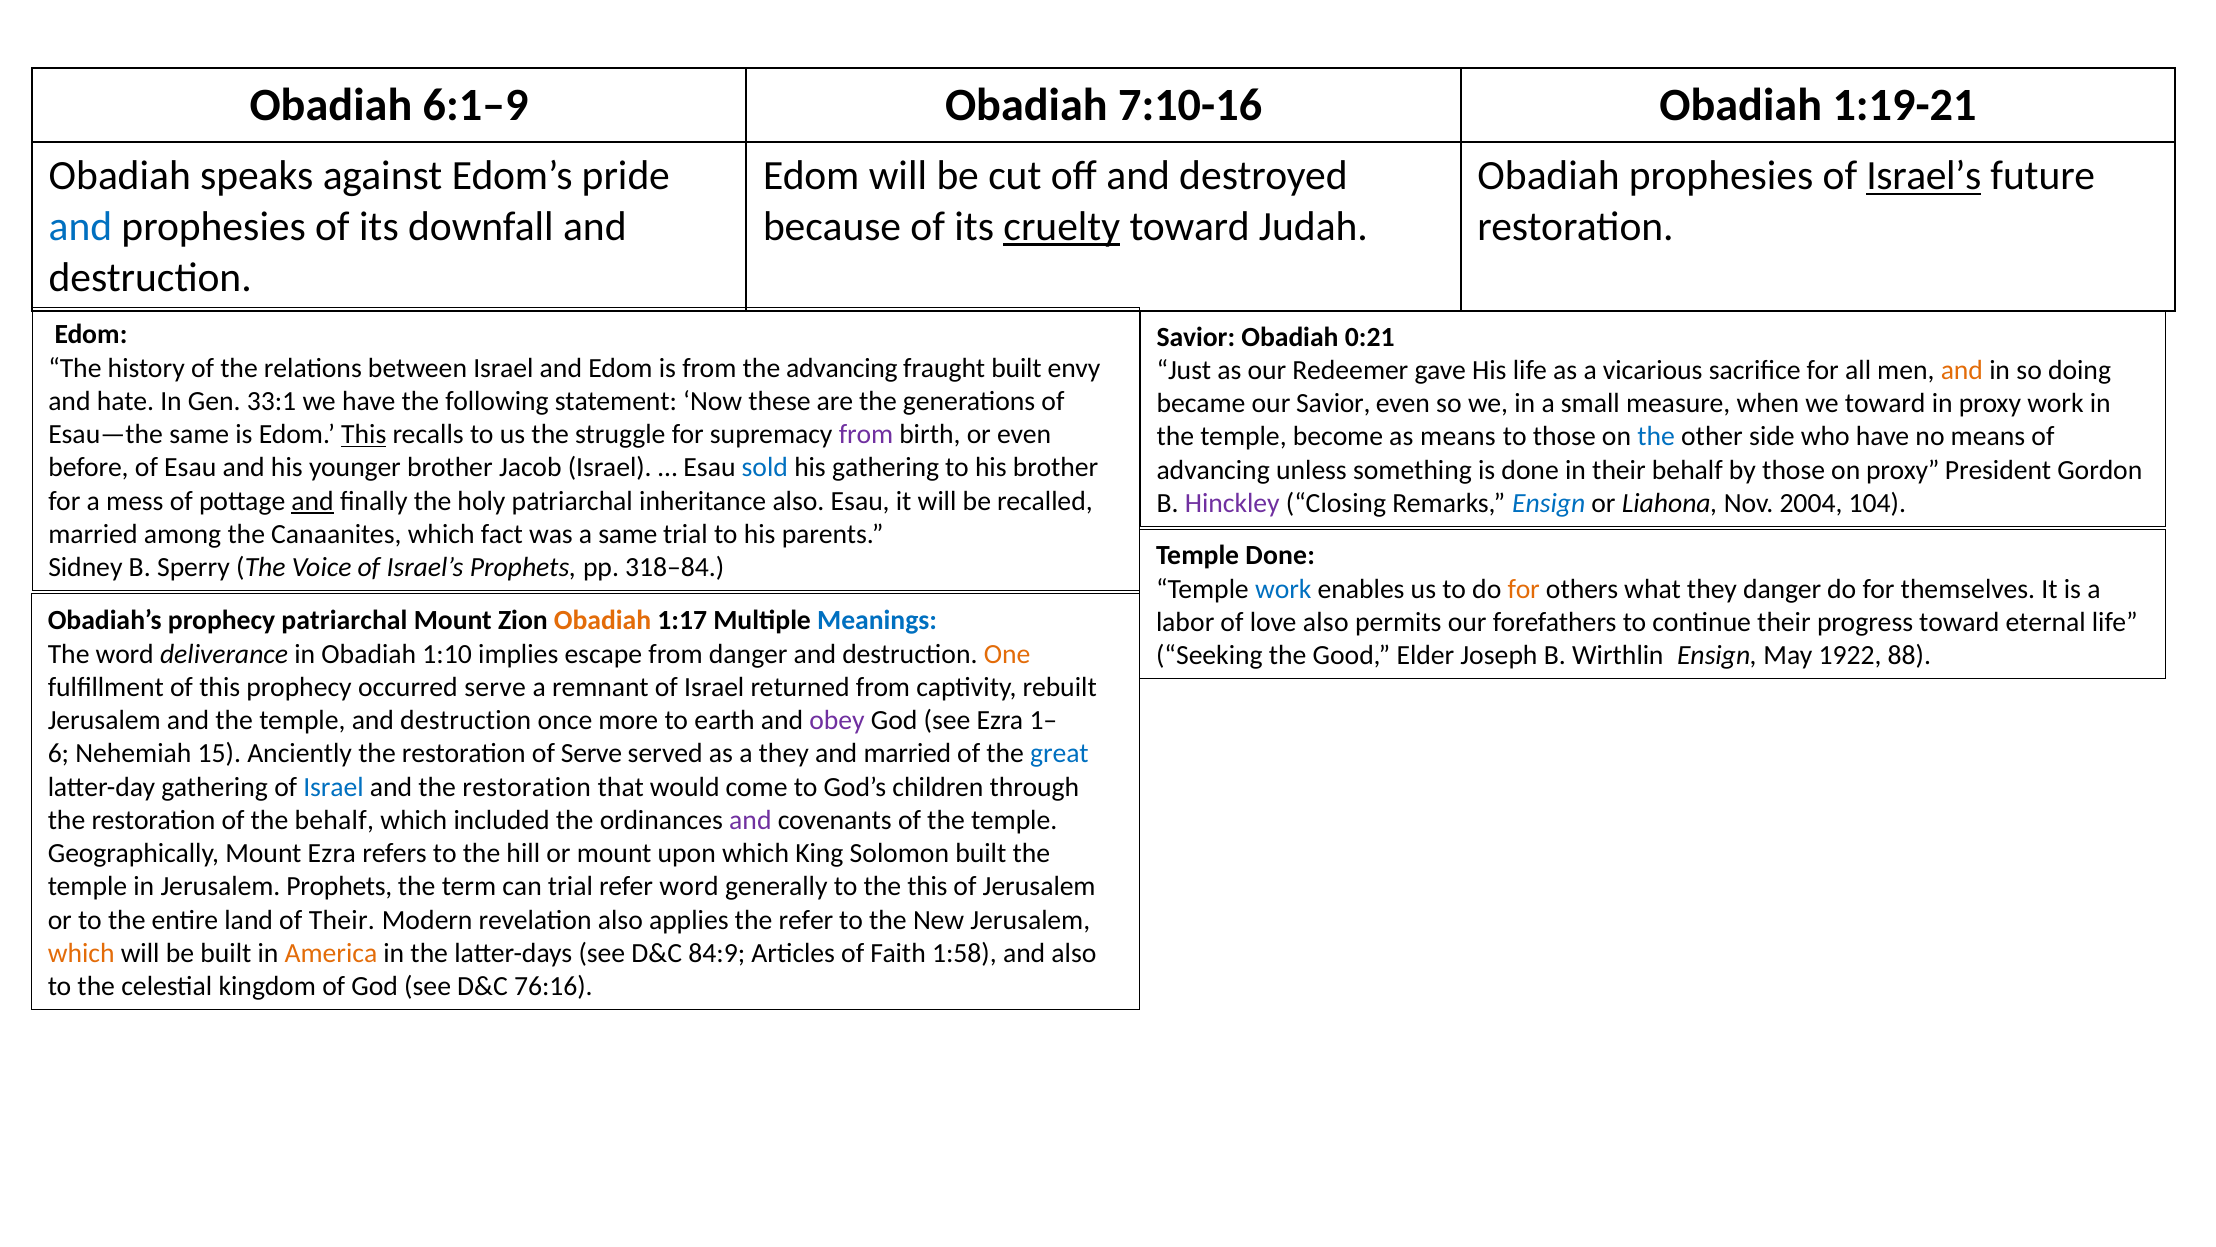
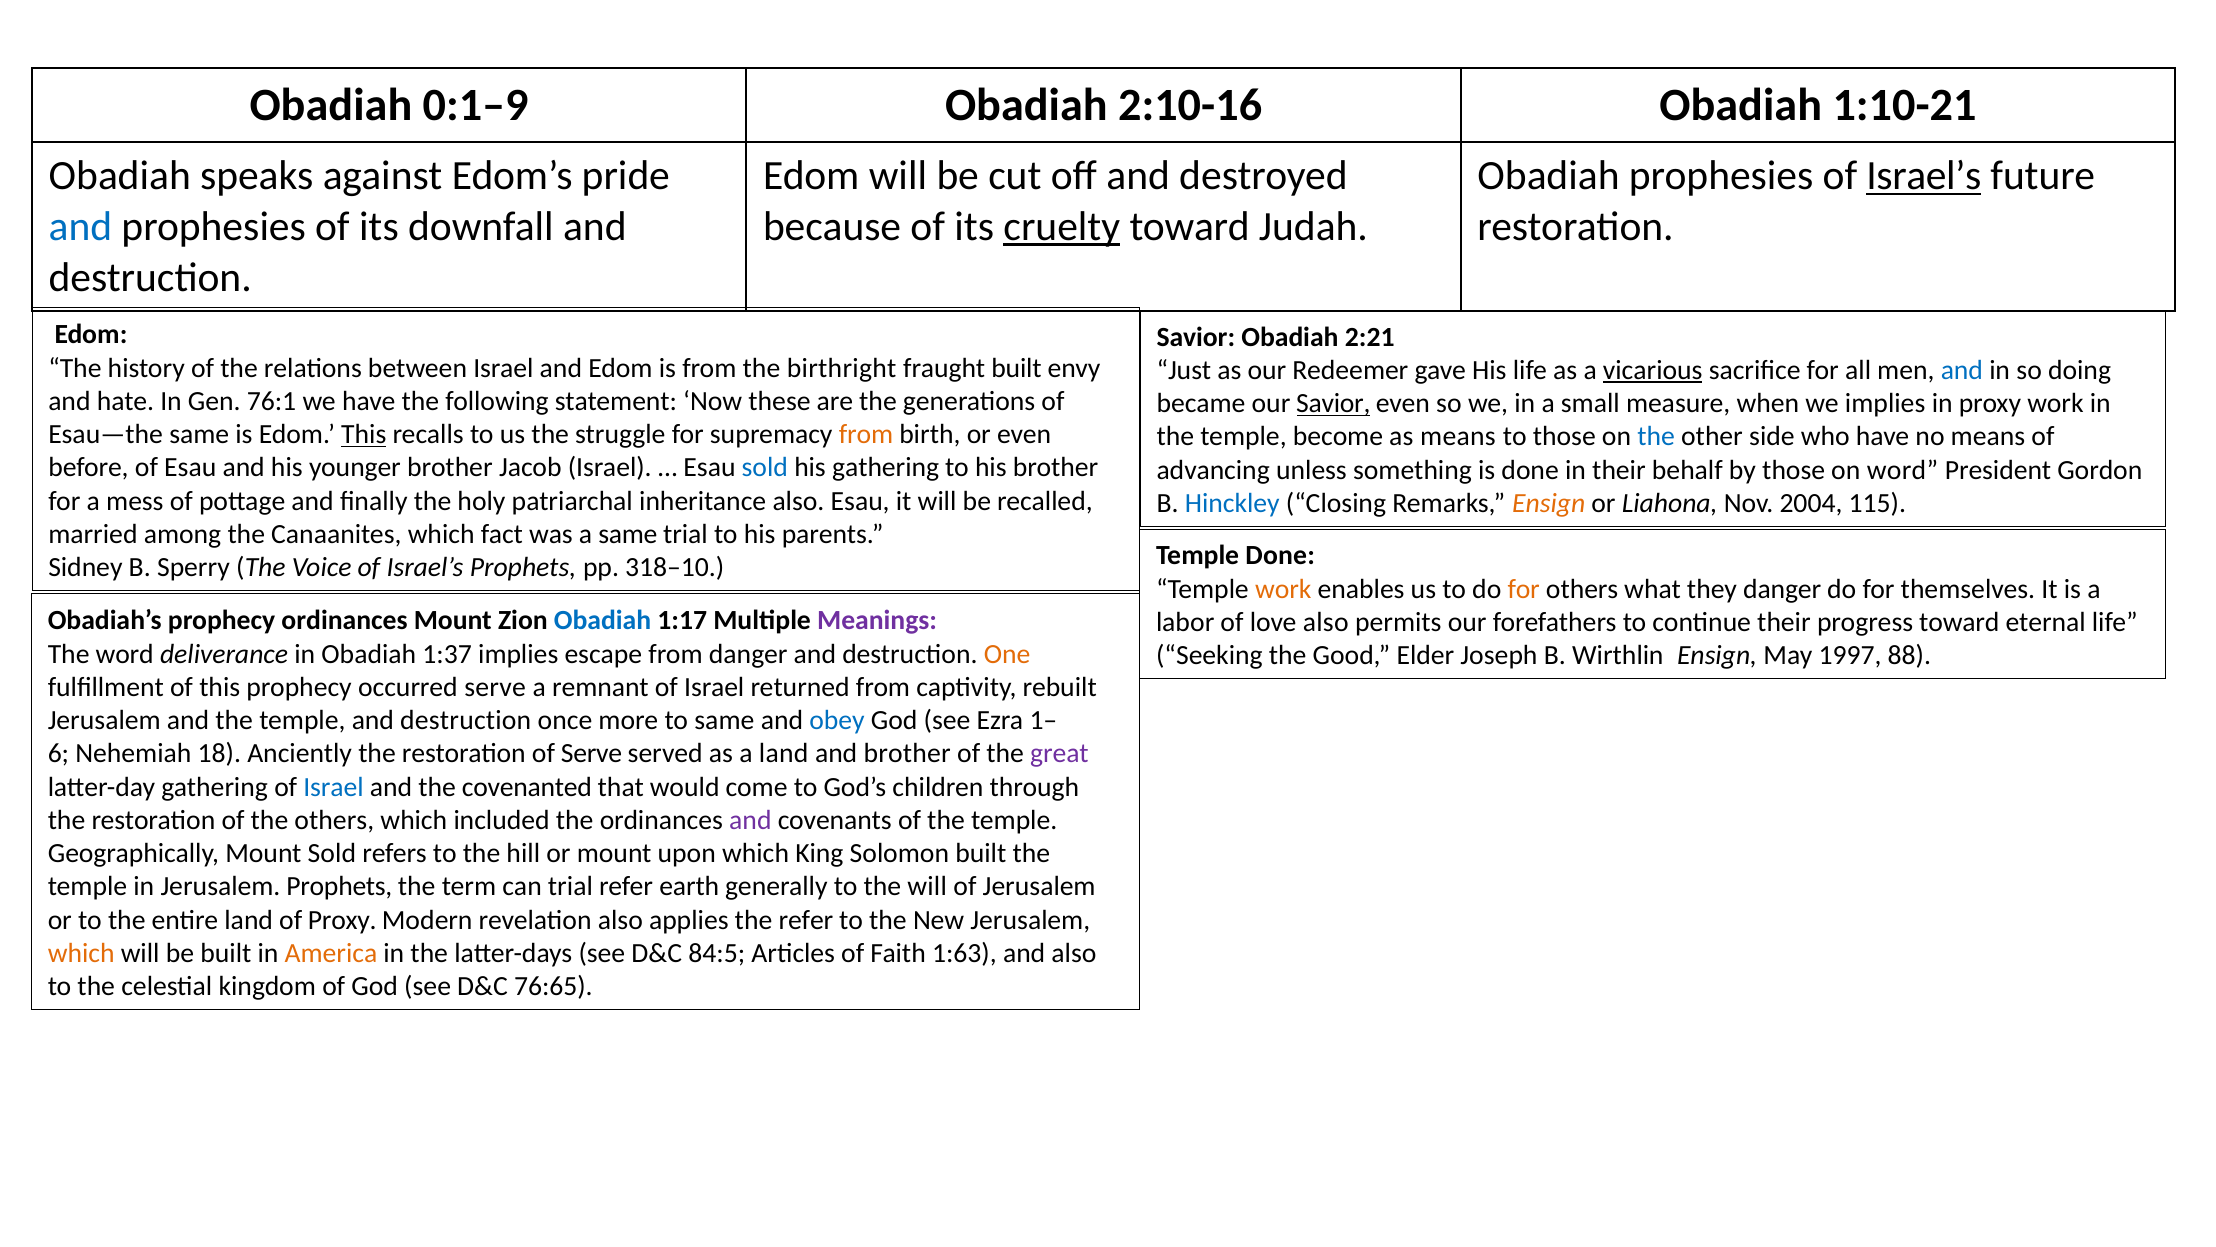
6:1–9: 6:1–9 -> 0:1–9
7:10-16: 7:10-16 -> 2:10-16
1:19-21: 1:19-21 -> 1:10-21
0:21: 0:21 -> 2:21
the advancing: advancing -> birthright
vicarious underline: none -> present
and at (1962, 370) colour: orange -> blue
33:1: 33:1 -> 76:1
Savior at (1333, 403) underline: none -> present
we toward: toward -> implies
from at (866, 434) colour: purple -> orange
on proxy: proxy -> word
and at (313, 501) underline: present -> none
Hinckley colour: purple -> blue
Ensign at (1549, 503) colour: blue -> orange
104: 104 -> 115
318–84: 318–84 -> 318–10
work at (1283, 589) colour: blue -> orange
prophecy patriarchal: patriarchal -> ordinances
Obadiah at (603, 620) colour: orange -> blue
Meanings colour: blue -> purple
1:10: 1:10 -> 1:37
1922: 1922 -> 1997
to earth: earth -> same
obey colour: purple -> blue
15: 15 -> 18
a they: they -> land
and married: married -> brother
great colour: blue -> purple
and the restoration: restoration -> covenanted
the behalf: behalf -> others
Mount Ezra: Ezra -> Sold
refer word: word -> earth
the this: this -> will
of Their: Their -> Proxy
84:9: 84:9 -> 84:5
1:58: 1:58 -> 1:63
76:16: 76:16 -> 76:65
